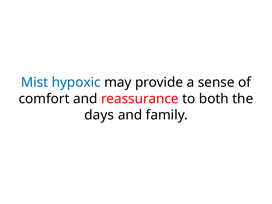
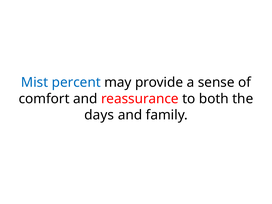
hypoxic: hypoxic -> percent
